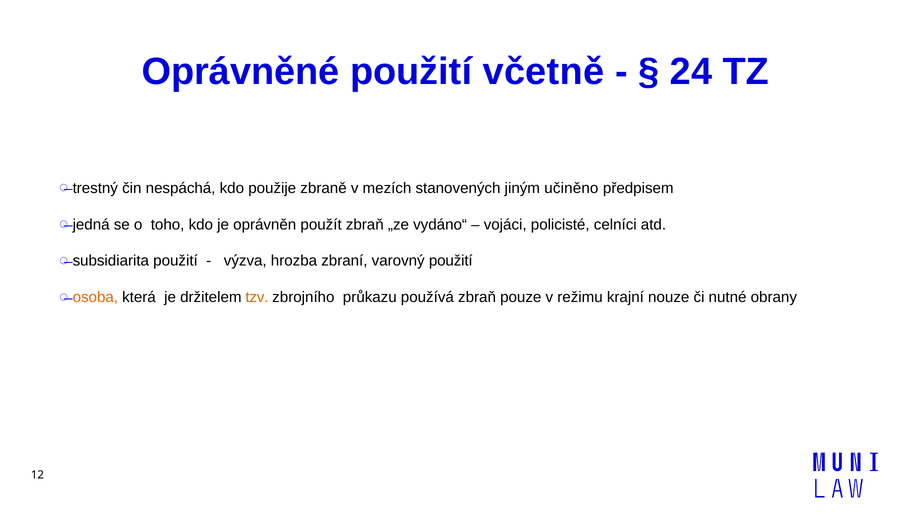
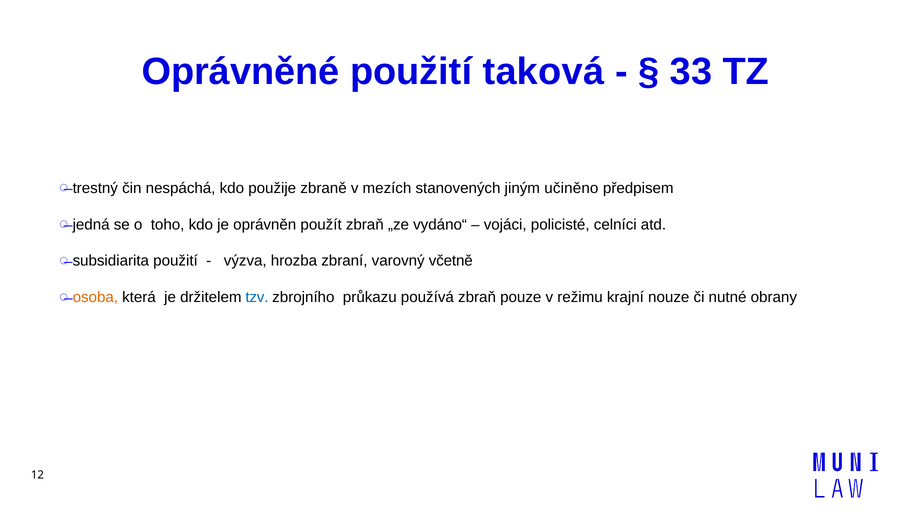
včetně: včetně -> taková
24: 24 -> 33
varovný použití: použití -> včetně
tzv colour: orange -> blue
